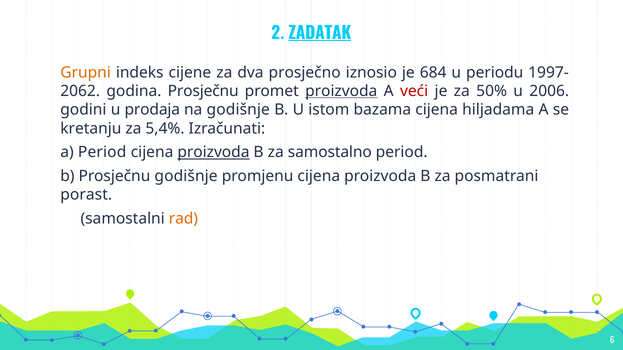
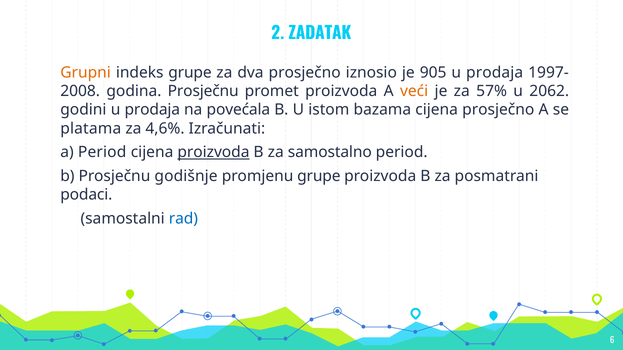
ZADATAK underline: present -> none
indeks cijene: cijene -> grupe
684: 684 -> 905
periodu at (495, 72): periodu -> prodaja
2062: 2062 -> 2008
proizvoda at (341, 91) underline: present -> none
veći colour: red -> orange
50%: 50% -> 57%
2006: 2006 -> 2062
na godišnje: godišnje -> povećala
cijena hiljadama: hiljadama -> prosječno
kretanju: kretanju -> platama
5,4%: 5,4% -> 4,6%
promjenu cijena: cijena -> grupe
porast: porast -> podaci
rad colour: orange -> blue
